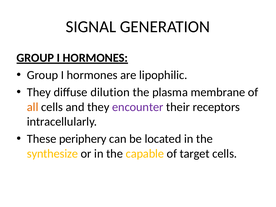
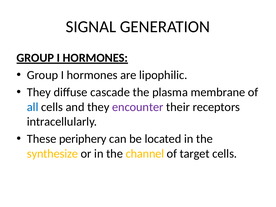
dilution: dilution -> cascade
all colour: orange -> blue
capable: capable -> channel
